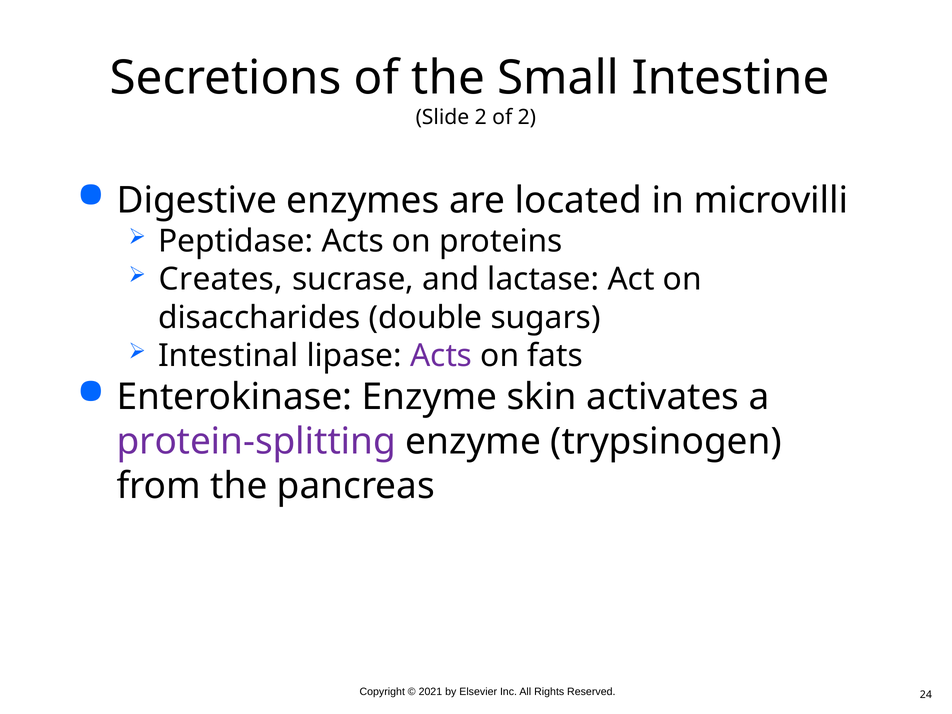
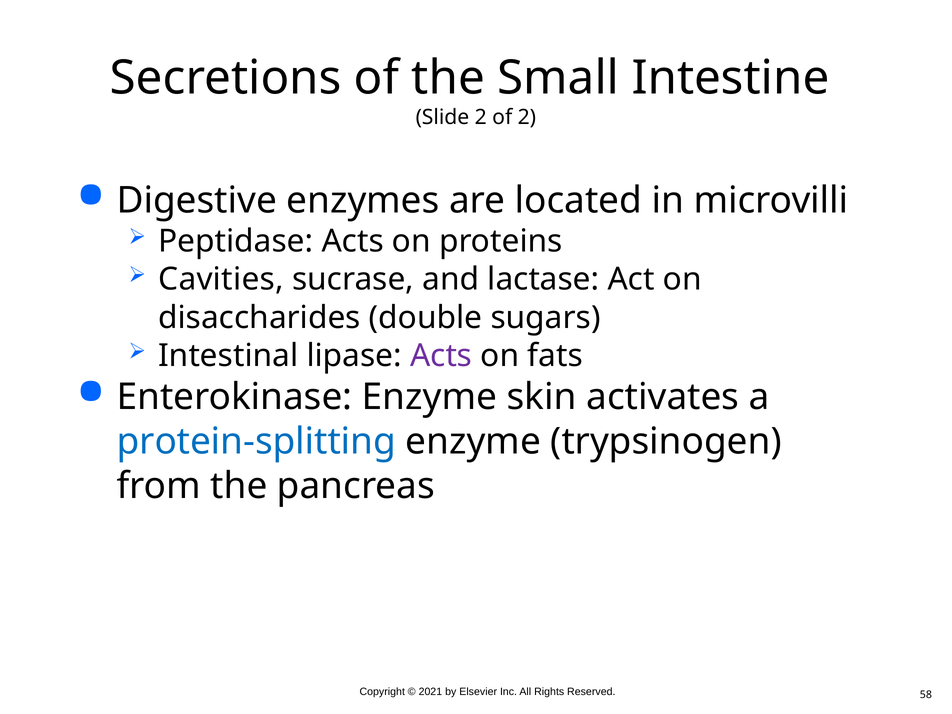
Creates: Creates -> Cavities
protein-splitting colour: purple -> blue
24: 24 -> 58
